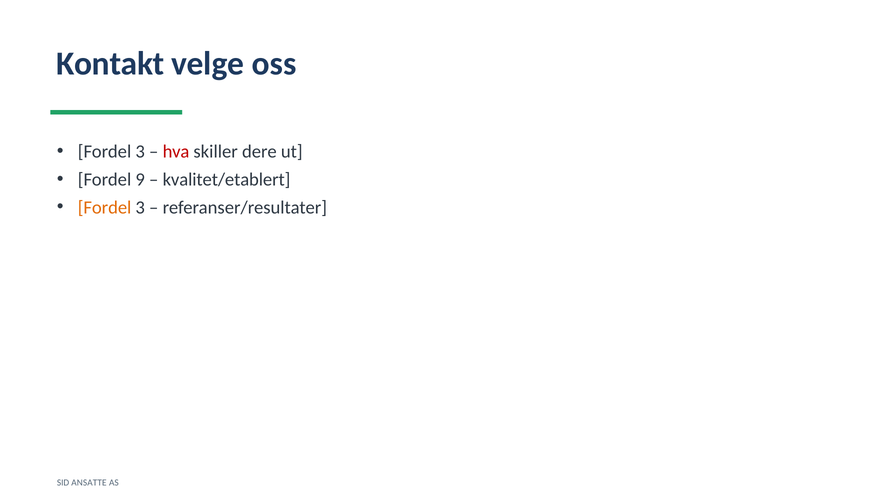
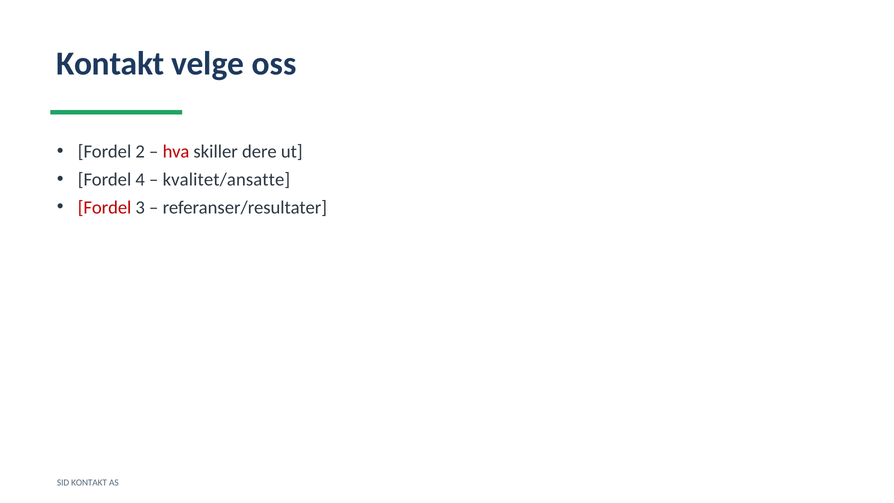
3 at (140, 151): 3 -> 2
9: 9 -> 4
kvalitet/etablert: kvalitet/etablert -> kvalitet/ansatte
Fordel at (105, 207) colour: orange -> red
SID ANSATTE: ANSATTE -> KONTAKT
